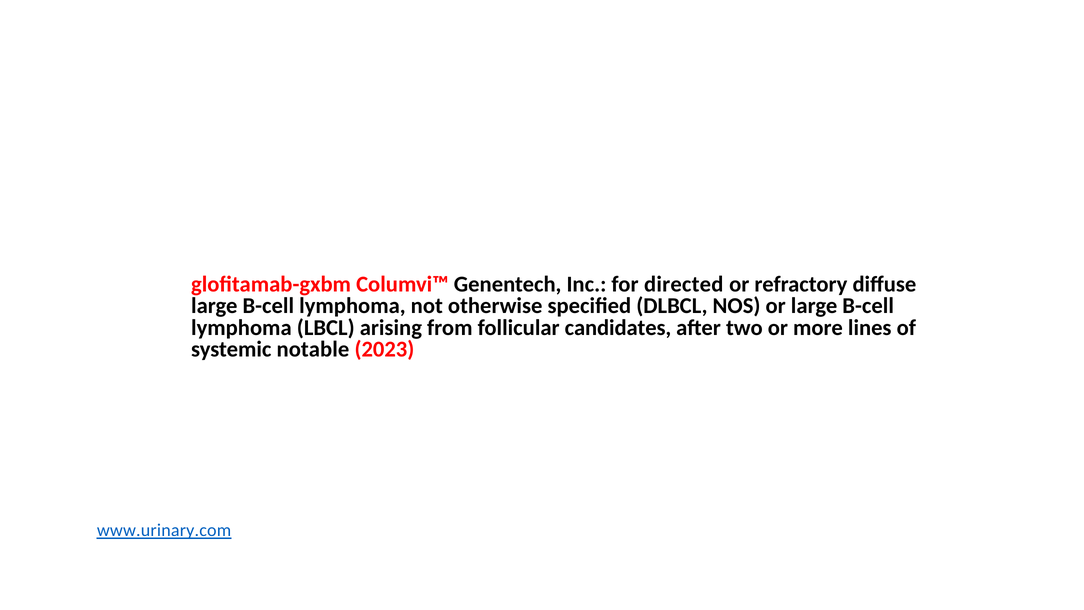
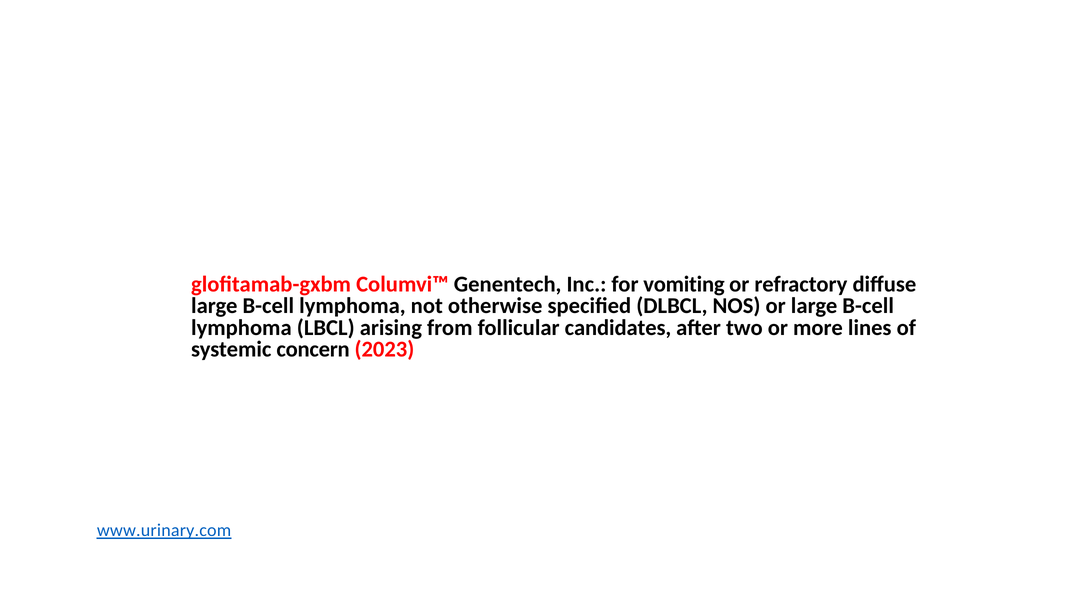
directed: directed -> vomiting
notable: notable -> concern
